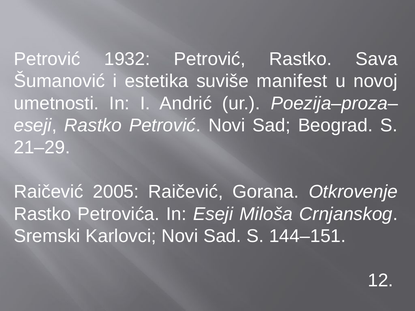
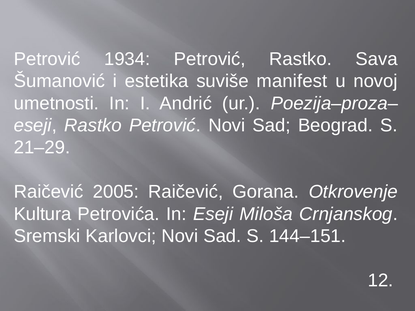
1932: 1932 -> 1934
Rastko at (42, 214): Rastko -> Kultura
